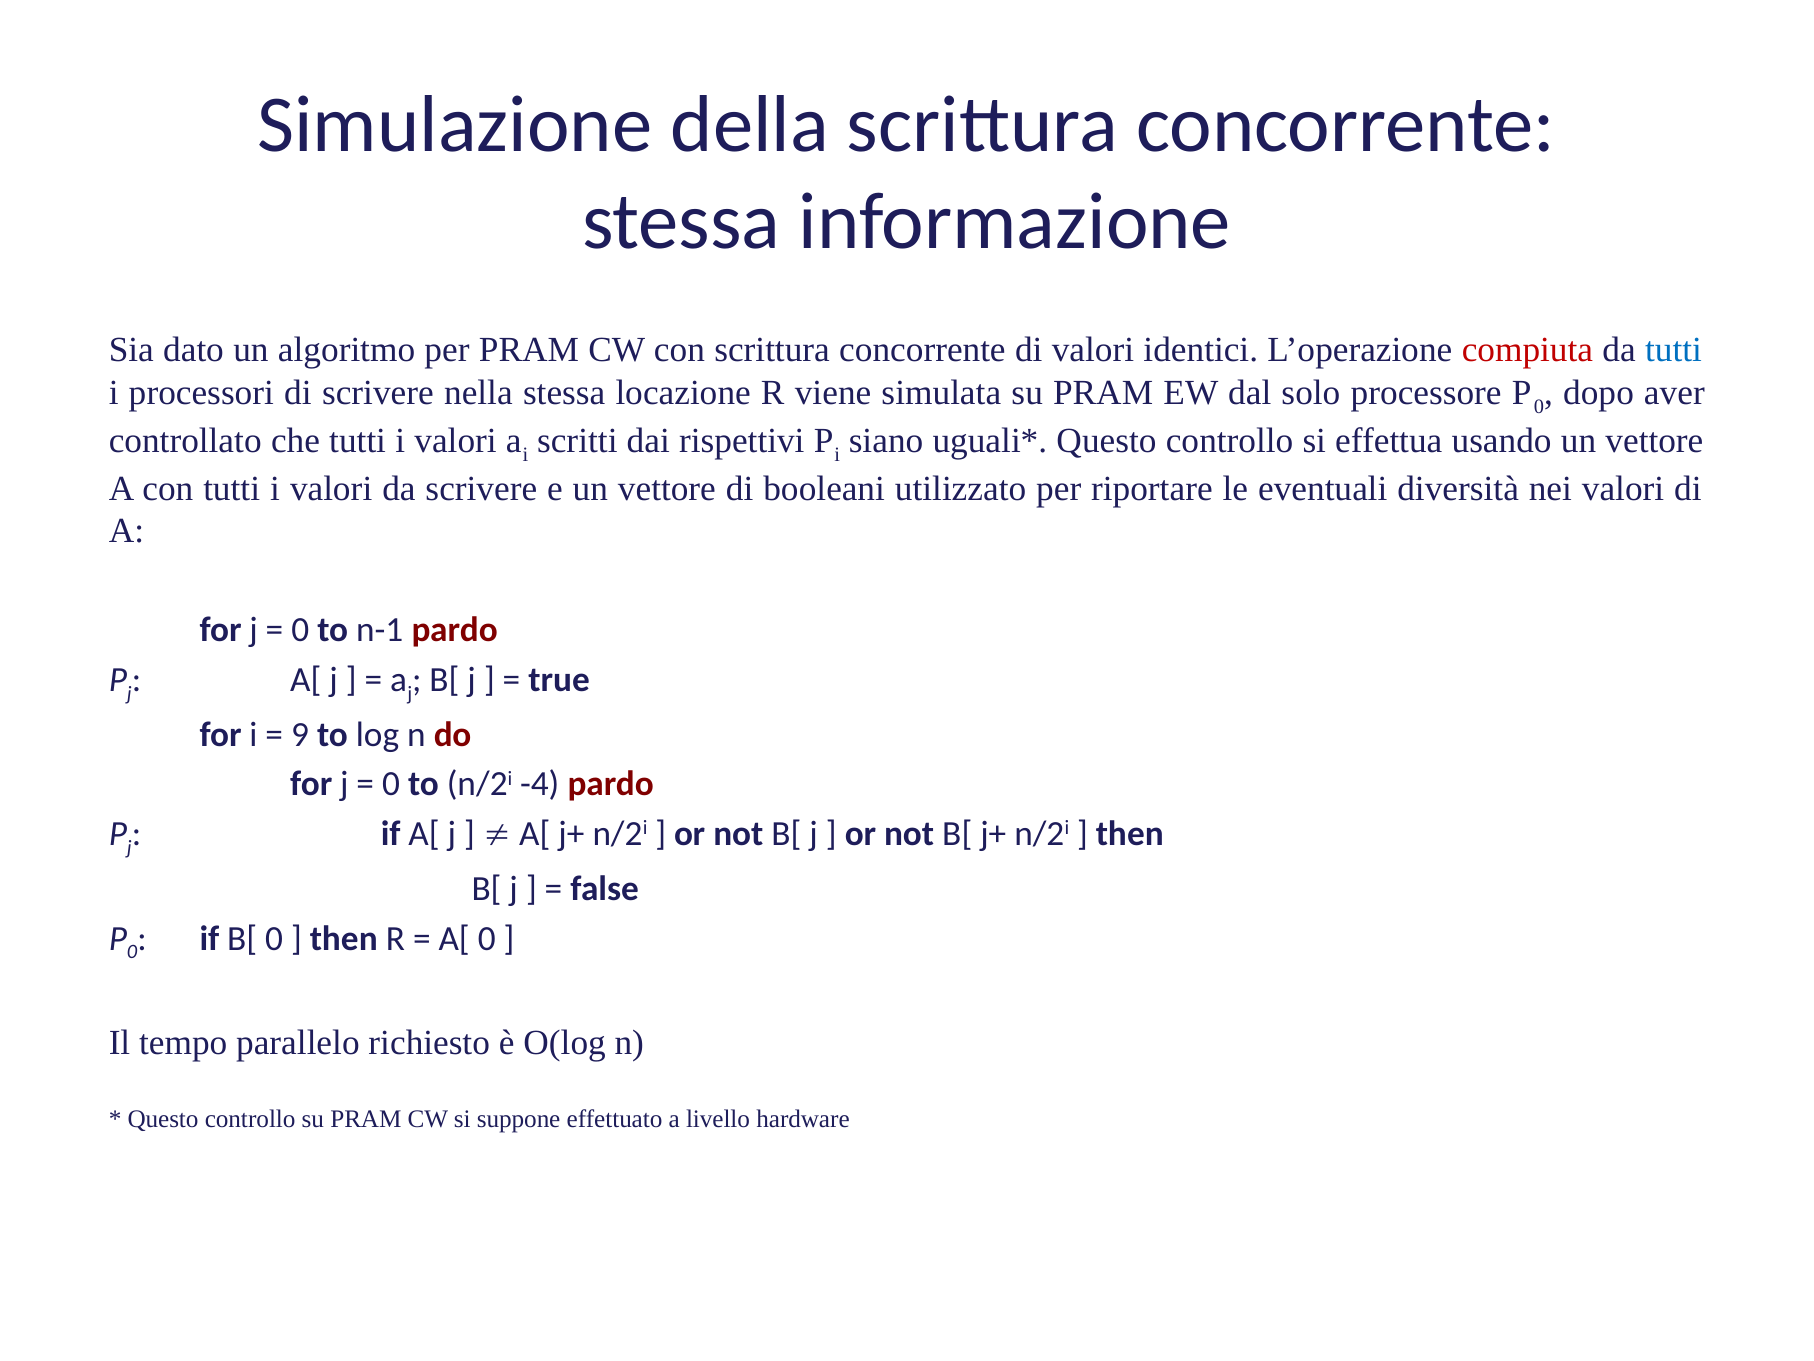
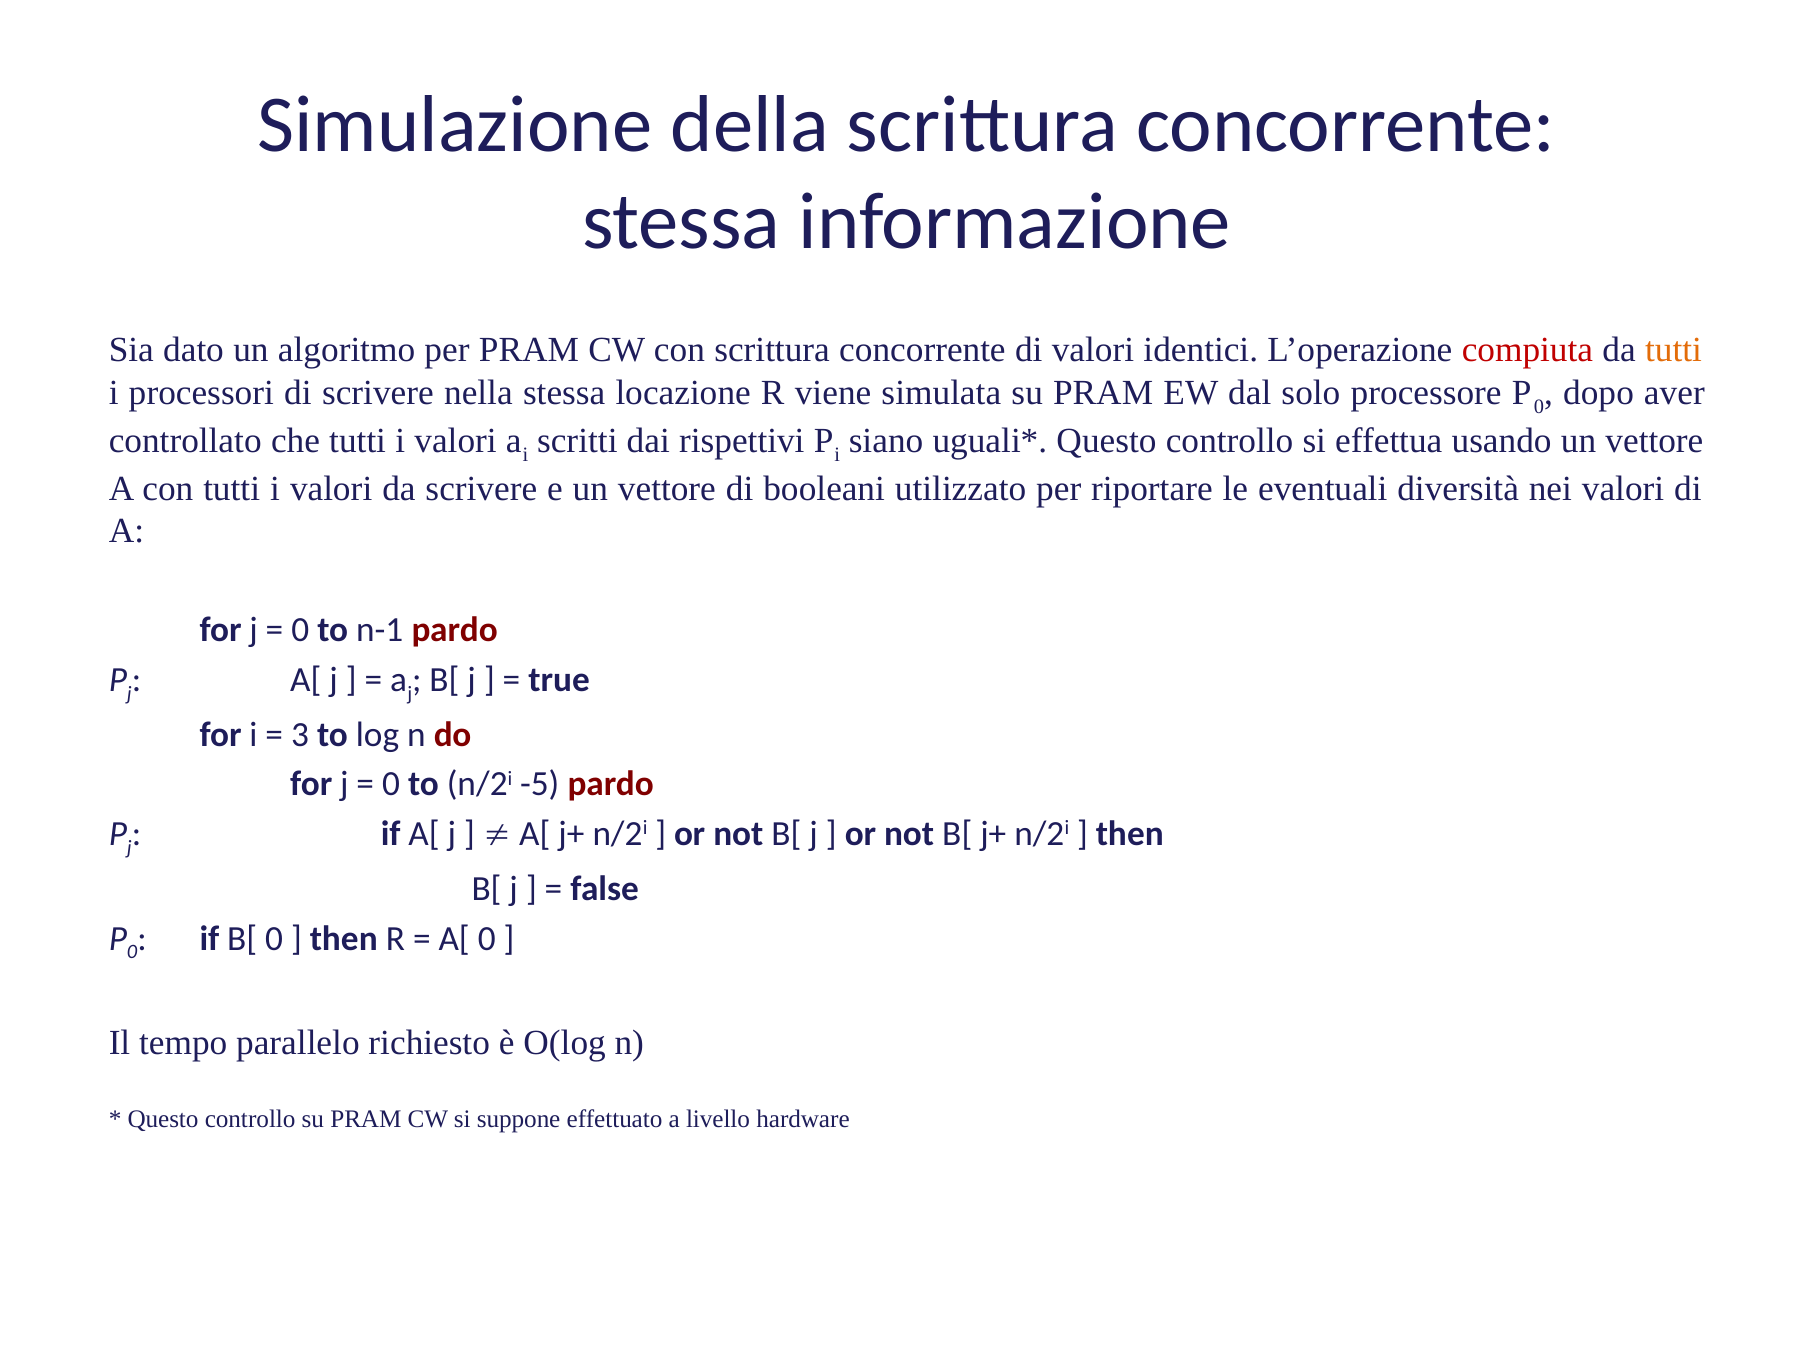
tutti at (1673, 350) colour: blue -> orange
9: 9 -> 3
-4: -4 -> -5
